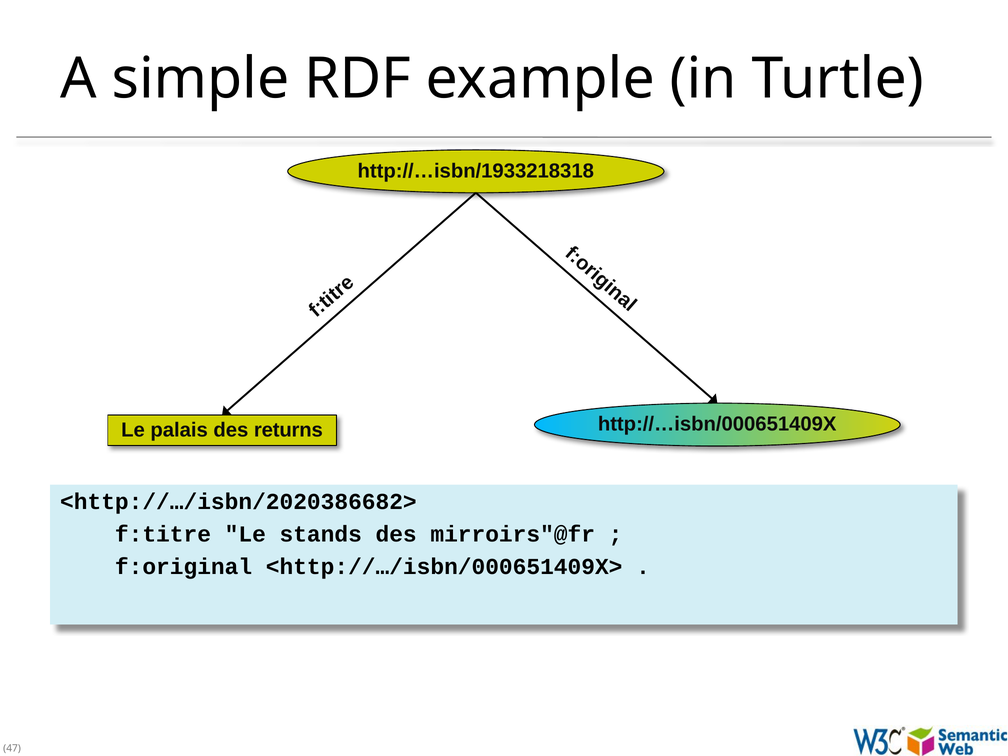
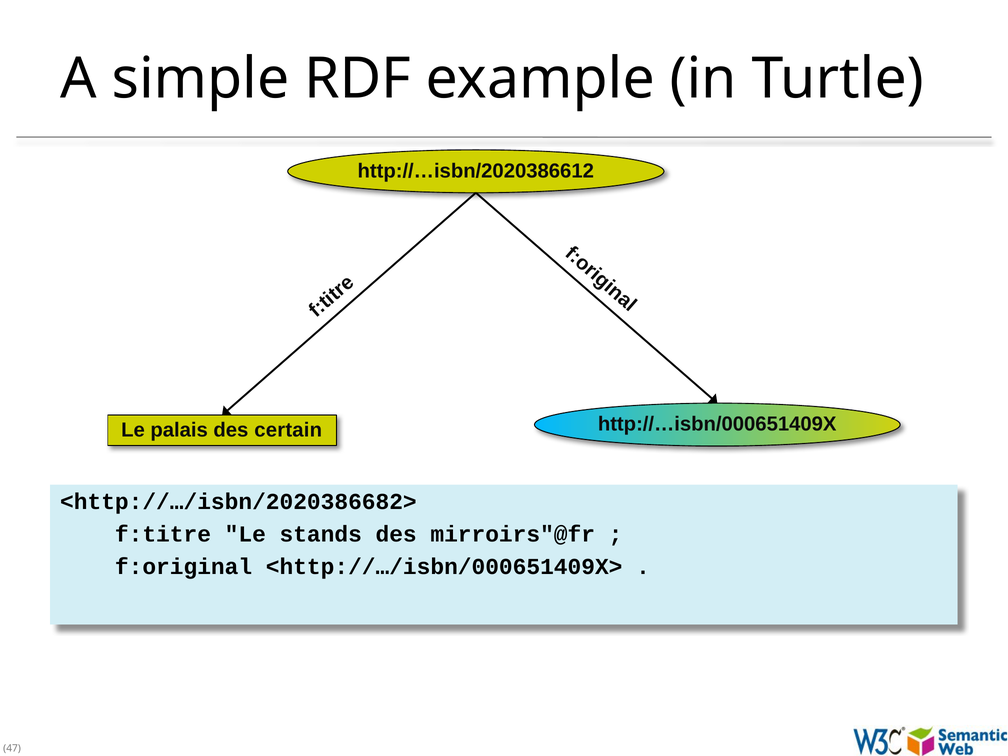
http://…isbn/1933218318: http://…isbn/1933218318 -> http://…isbn/2020386612
returns: returns -> certain
